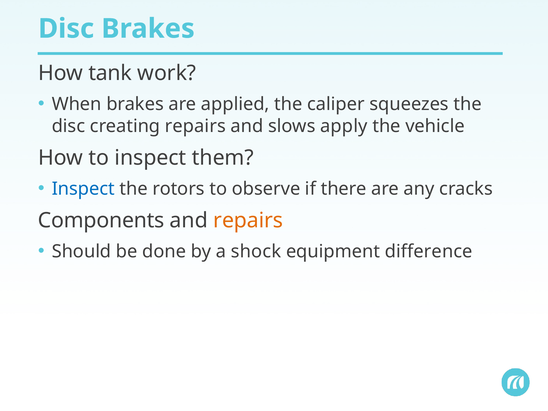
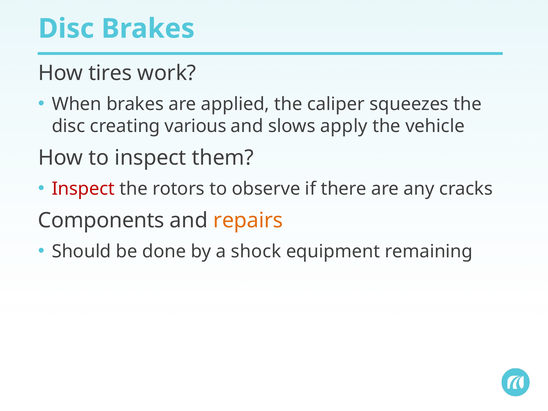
tank: tank -> tires
creating repairs: repairs -> various
Inspect at (83, 189) colour: blue -> red
difference: difference -> remaining
